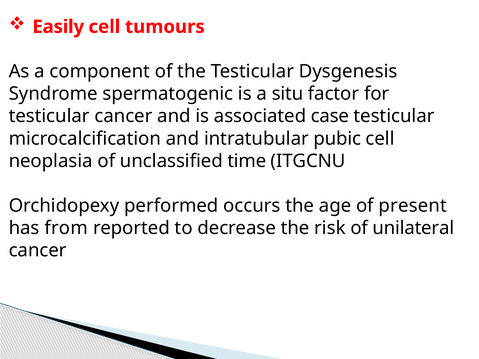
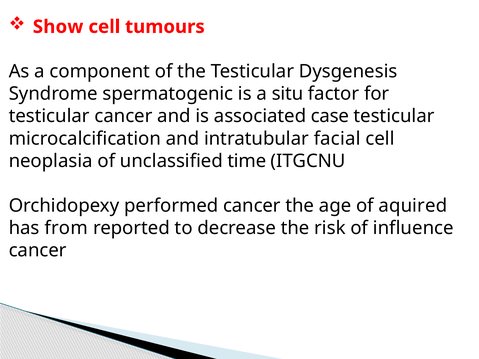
Easily: Easily -> Show
pubic: pubic -> facial
performed occurs: occurs -> cancer
present: present -> aquired
unilateral: unilateral -> influence
